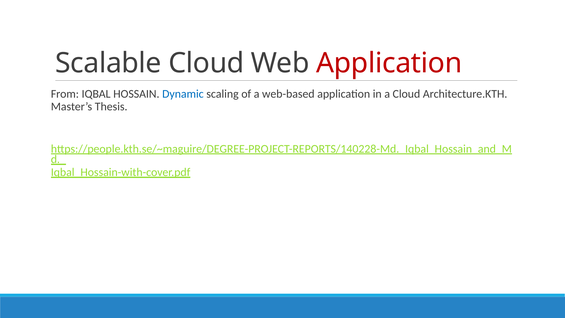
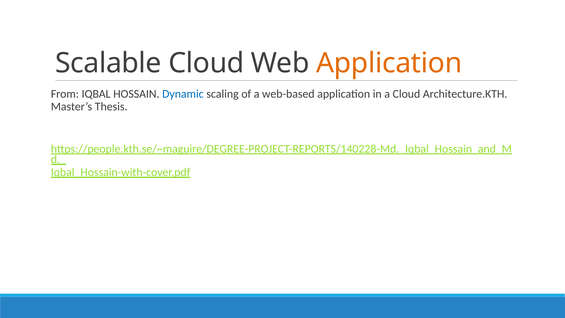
Application at (389, 63) colour: red -> orange
